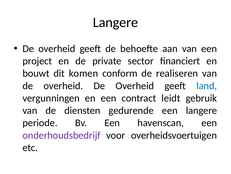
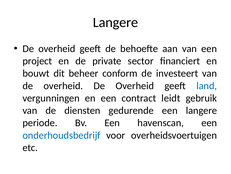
komen: komen -> beheer
realiseren: realiseren -> investeert
onderhoudsbedrijf colour: purple -> blue
